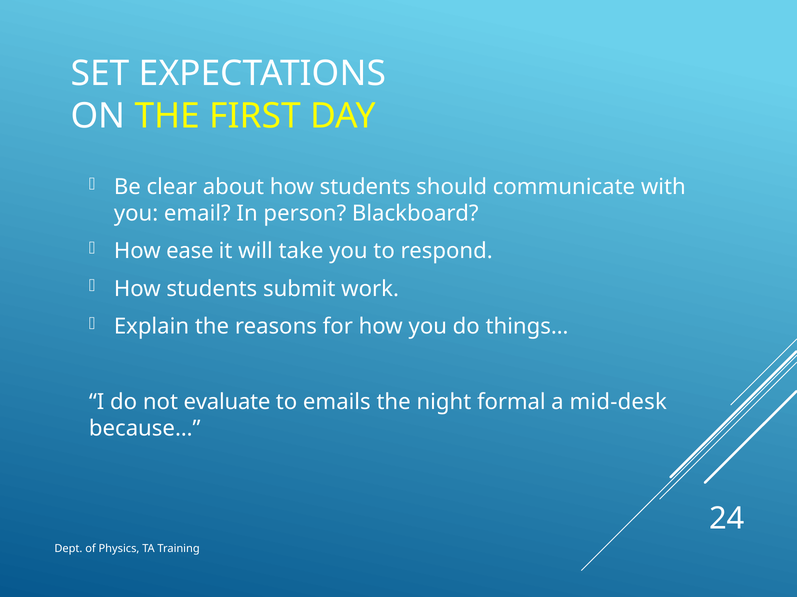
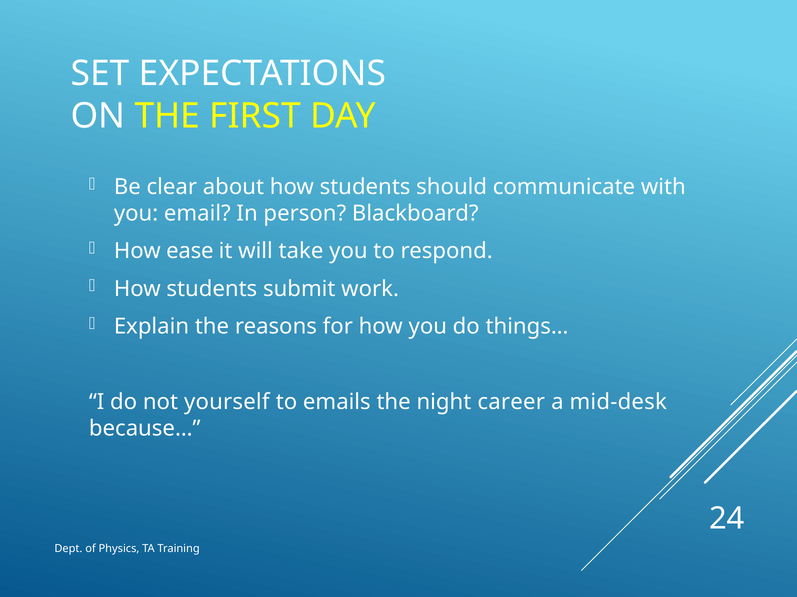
evaluate: evaluate -> yourself
formal: formal -> career
